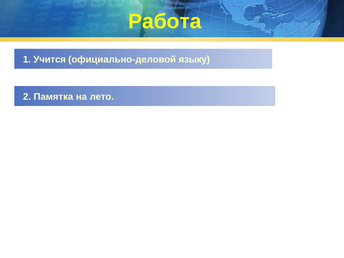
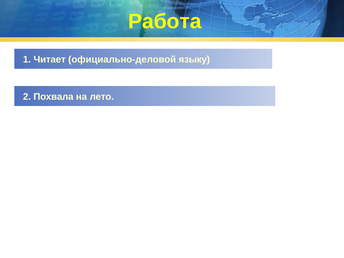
Учится: Учится -> Читает
Памятка: Памятка -> Похвала
